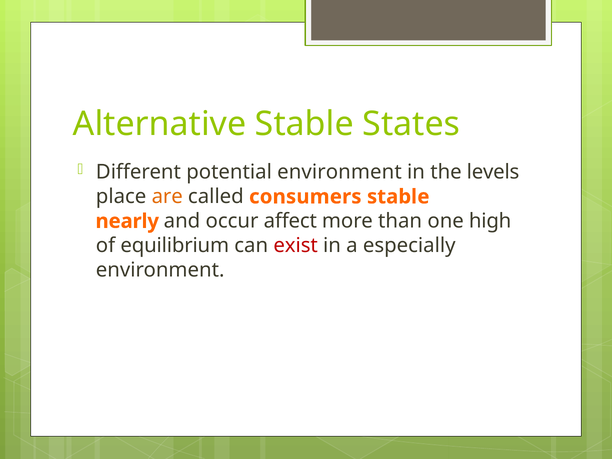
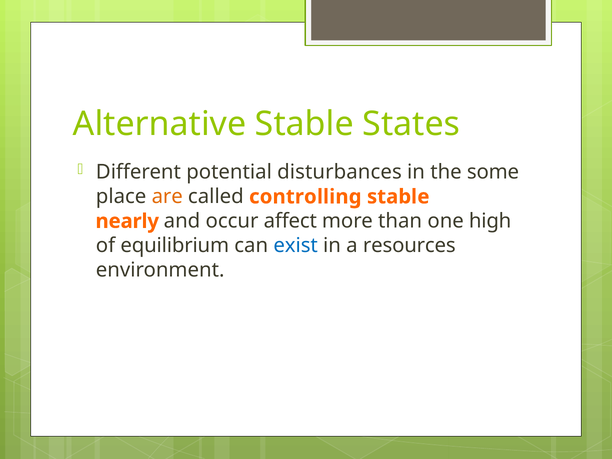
potential environment: environment -> disturbances
levels: levels -> some
consumers: consumers -> controlling
exist colour: red -> blue
especially: especially -> resources
